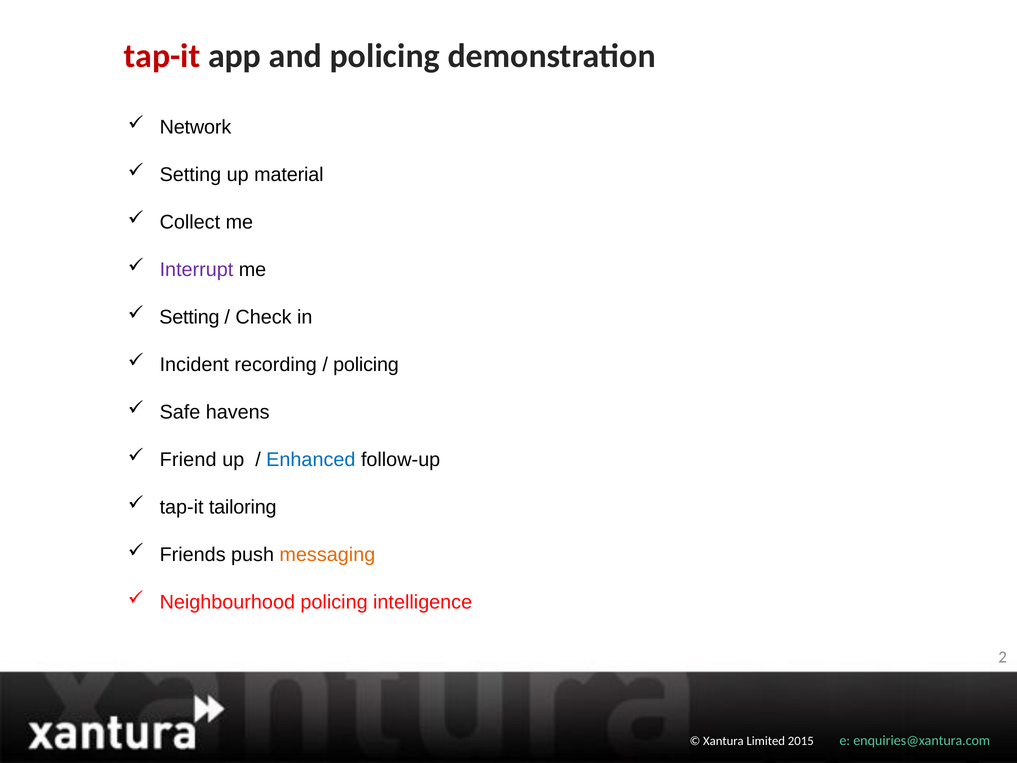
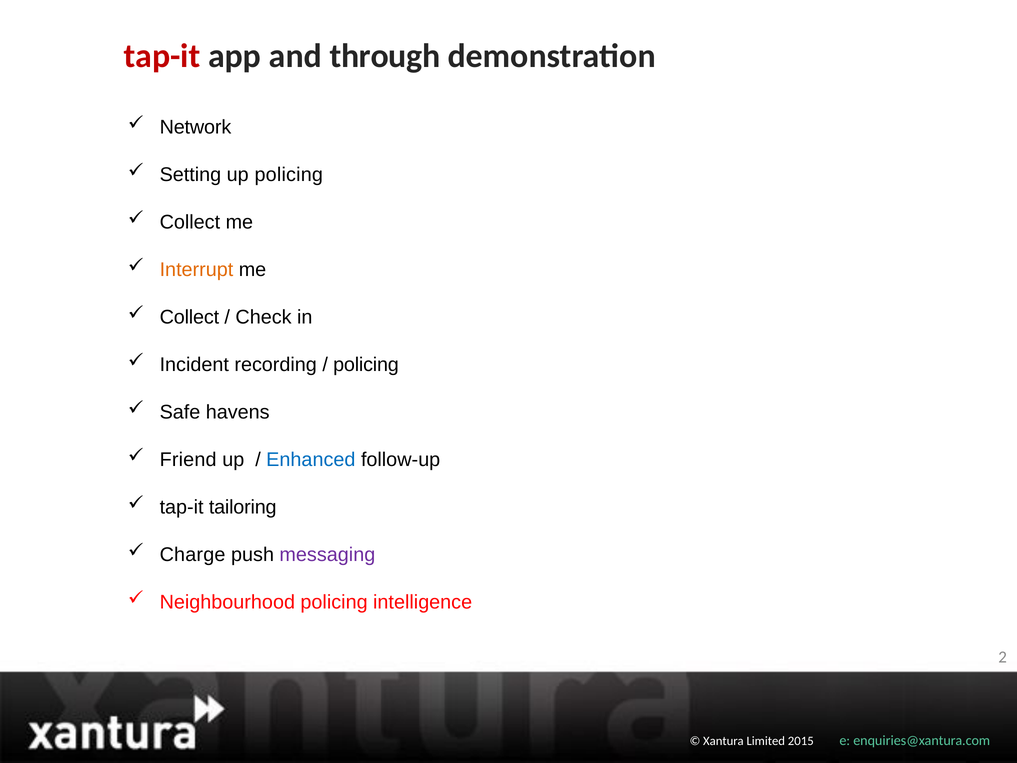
and policing: policing -> through
up material: material -> policing
Interrupt colour: purple -> orange
Setting at (189, 317): Setting -> Collect
Friends: Friends -> Charge
messaging colour: orange -> purple
